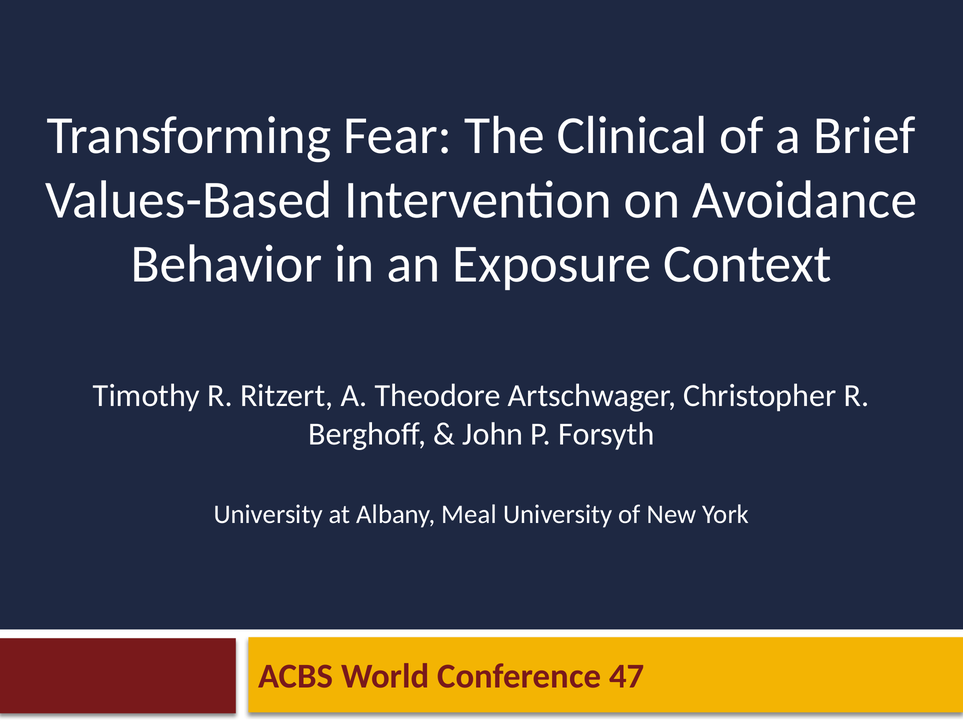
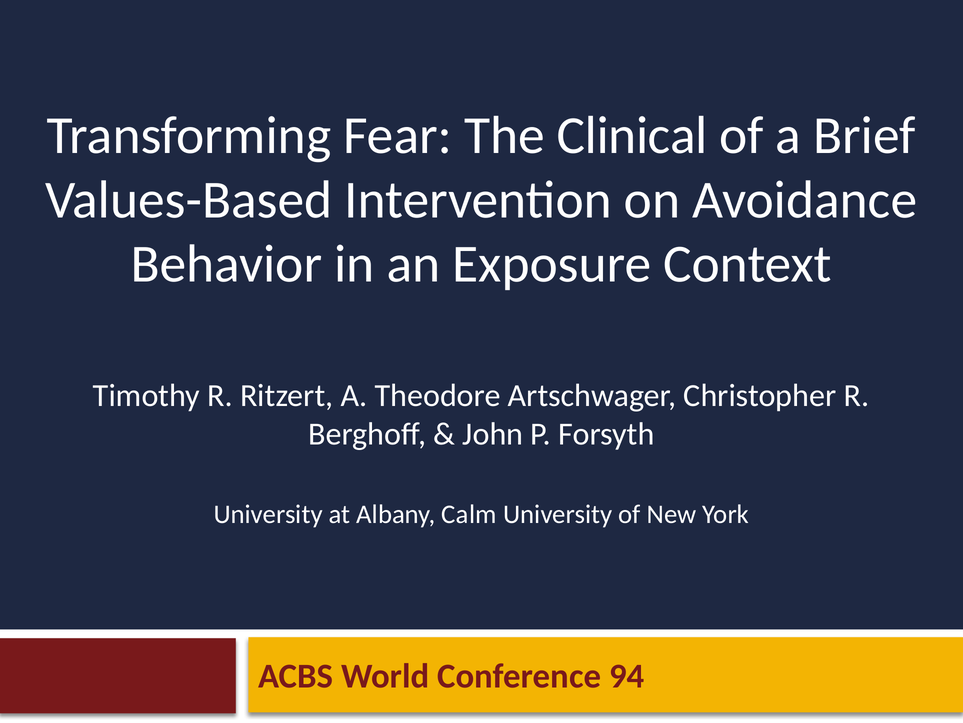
Meal: Meal -> Calm
47: 47 -> 94
